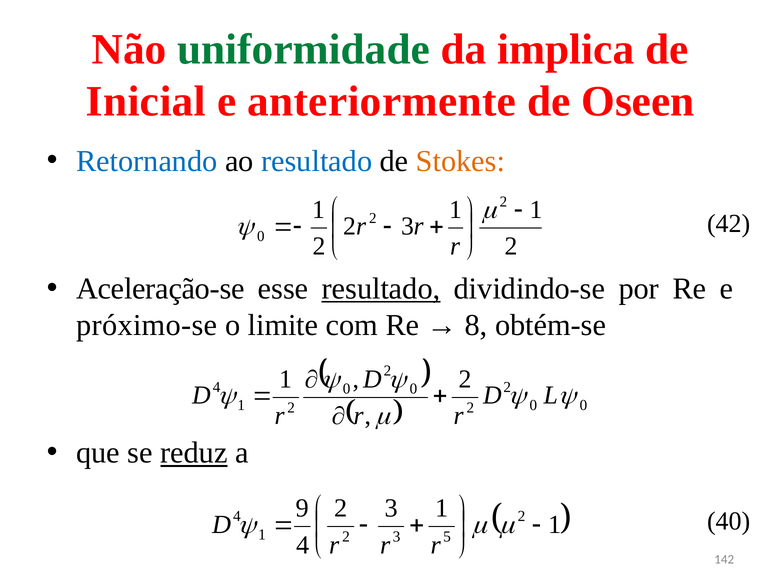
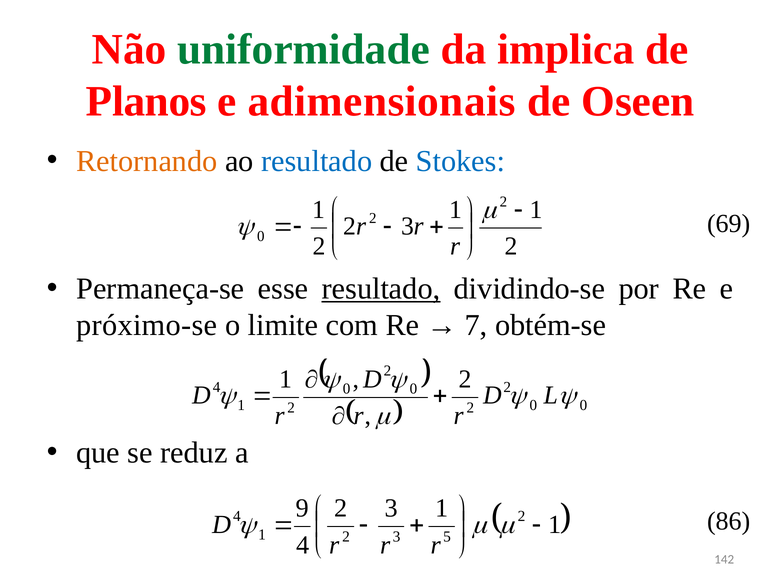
Inicial: Inicial -> Planos
anteriormente: anteriormente -> adimensionais
Retornando colour: blue -> orange
Stokes colour: orange -> blue
42: 42 -> 69
Aceleração-se: Aceleração-se -> Permaneça-se
8: 8 -> 7
reduz underline: present -> none
40: 40 -> 86
